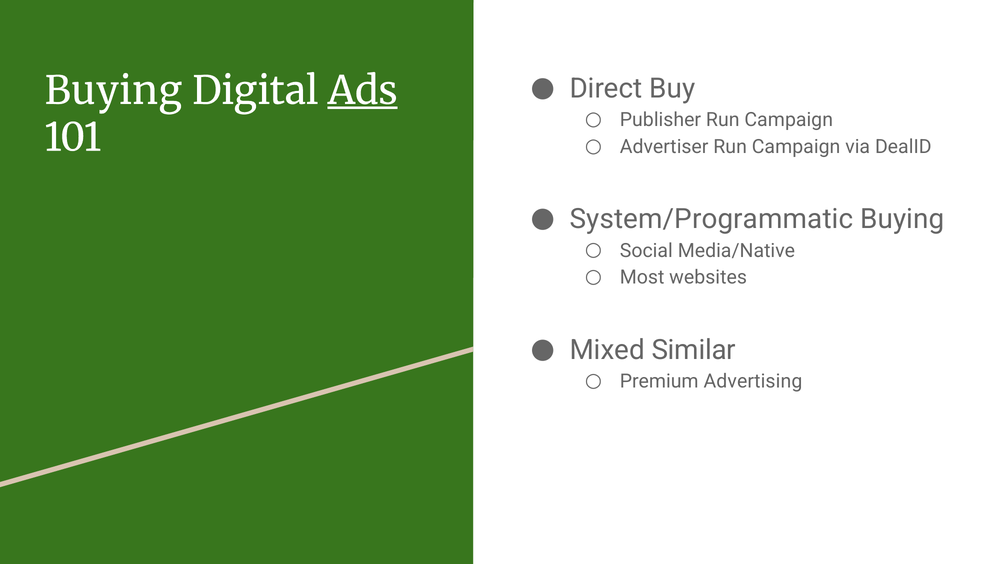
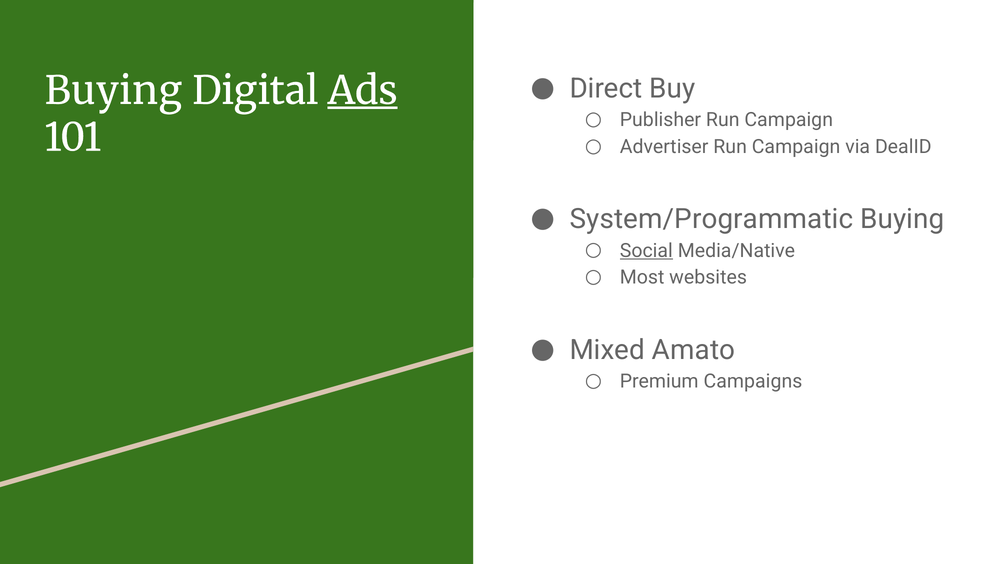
Social underline: none -> present
Similar: Similar -> Amato
Advertising: Advertising -> Campaigns
